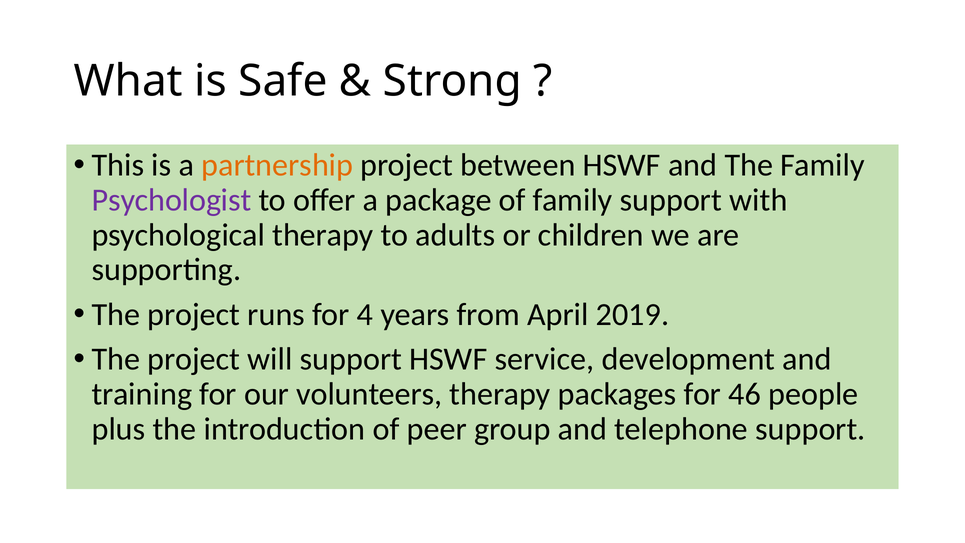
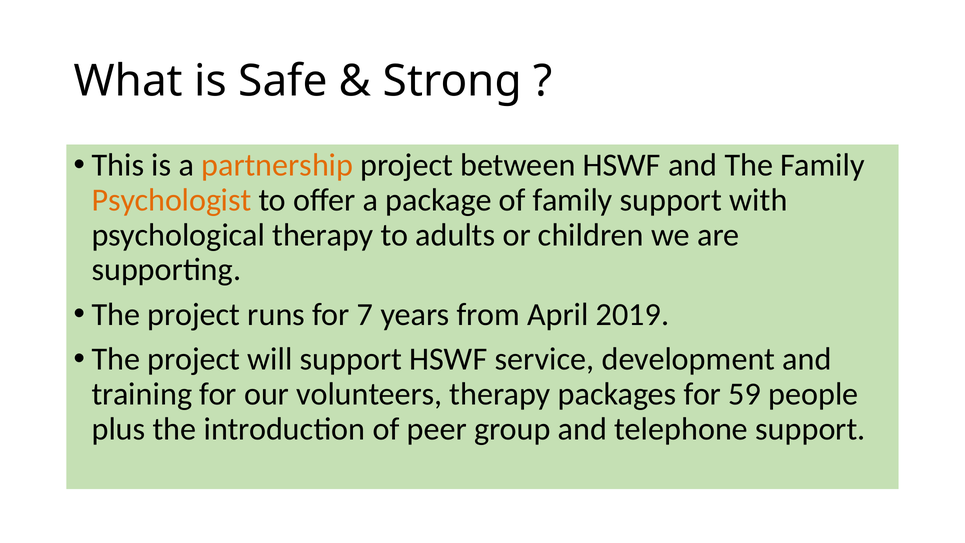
Psychologist colour: purple -> orange
4: 4 -> 7
46: 46 -> 59
